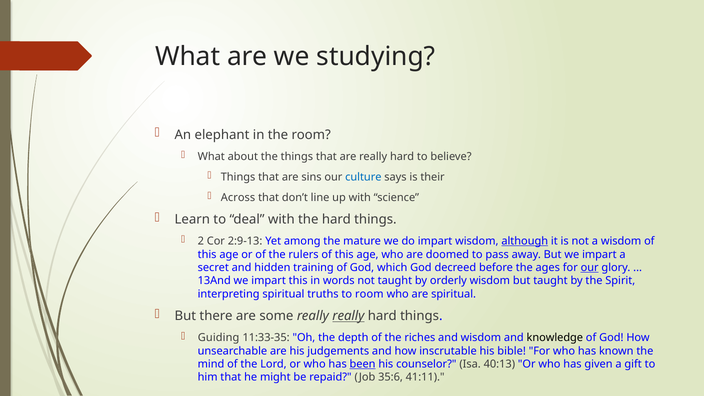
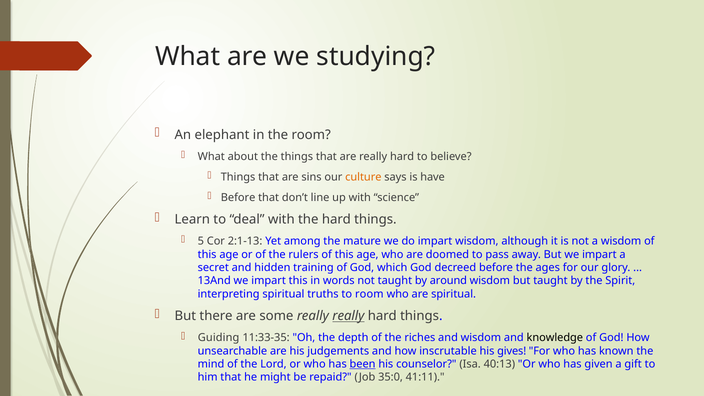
culture colour: blue -> orange
their: their -> have
Across at (238, 197): Across -> Before
2: 2 -> 5
2:9-13: 2:9-13 -> 2:1-13
although underline: present -> none
our at (590, 268) underline: present -> none
orderly: orderly -> around
bible: bible -> gives
35:6: 35:6 -> 35:0
